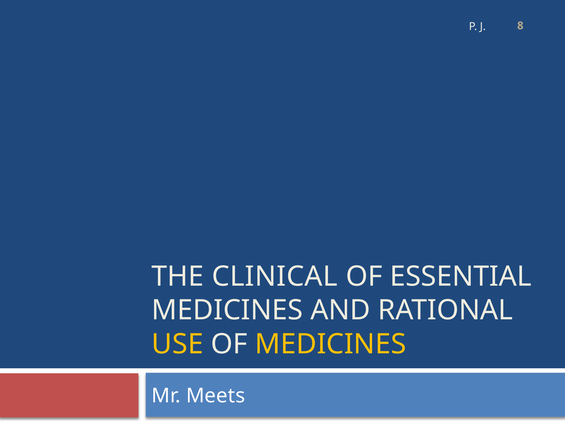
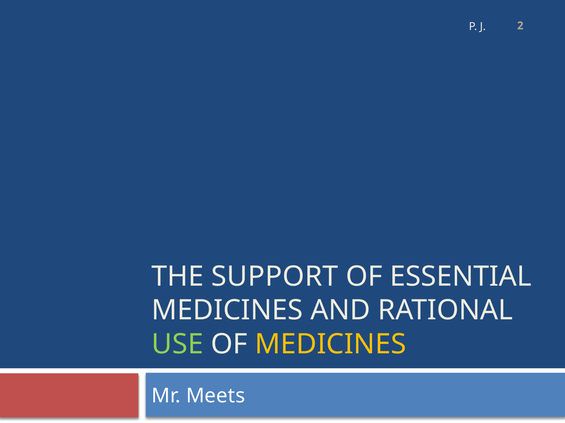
8: 8 -> 2
CLINICAL: CLINICAL -> SUPPORT
USE colour: yellow -> light green
